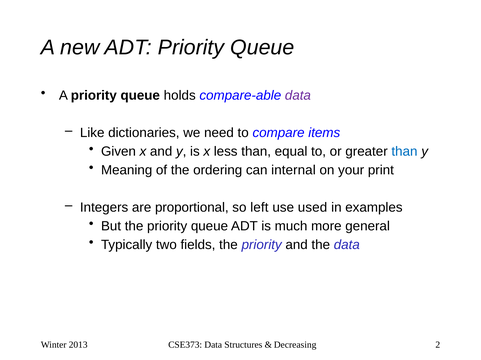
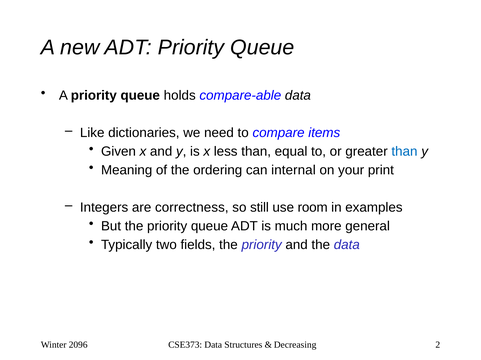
data at (298, 96) colour: purple -> black
proportional: proportional -> correctness
left: left -> still
used: used -> room
2013: 2013 -> 2096
